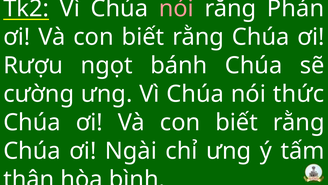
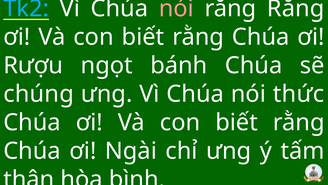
Tk2 colour: white -> light blue
rằng Phán: Phán -> Rằng
cường: cường -> chúng
